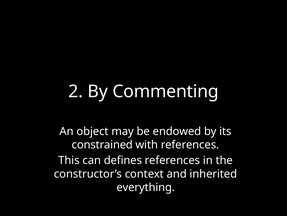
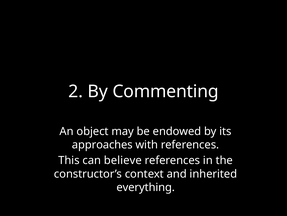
constrained: constrained -> approaches
defines: defines -> believe
